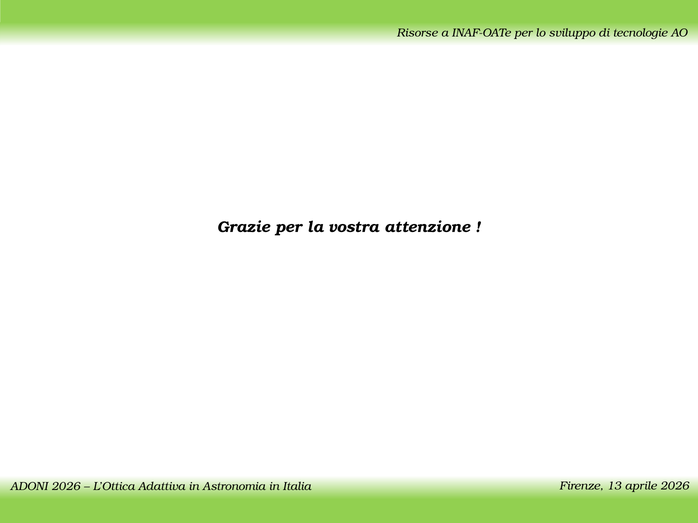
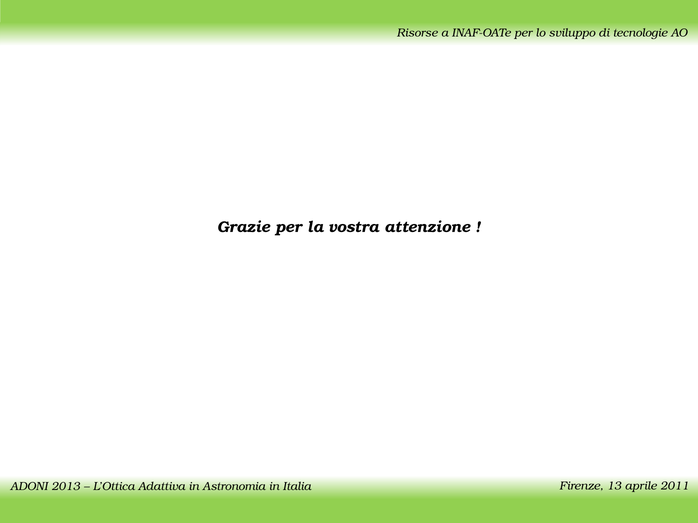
ADONI 2026: 2026 -> 2013
aprile 2026: 2026 -> 2011
